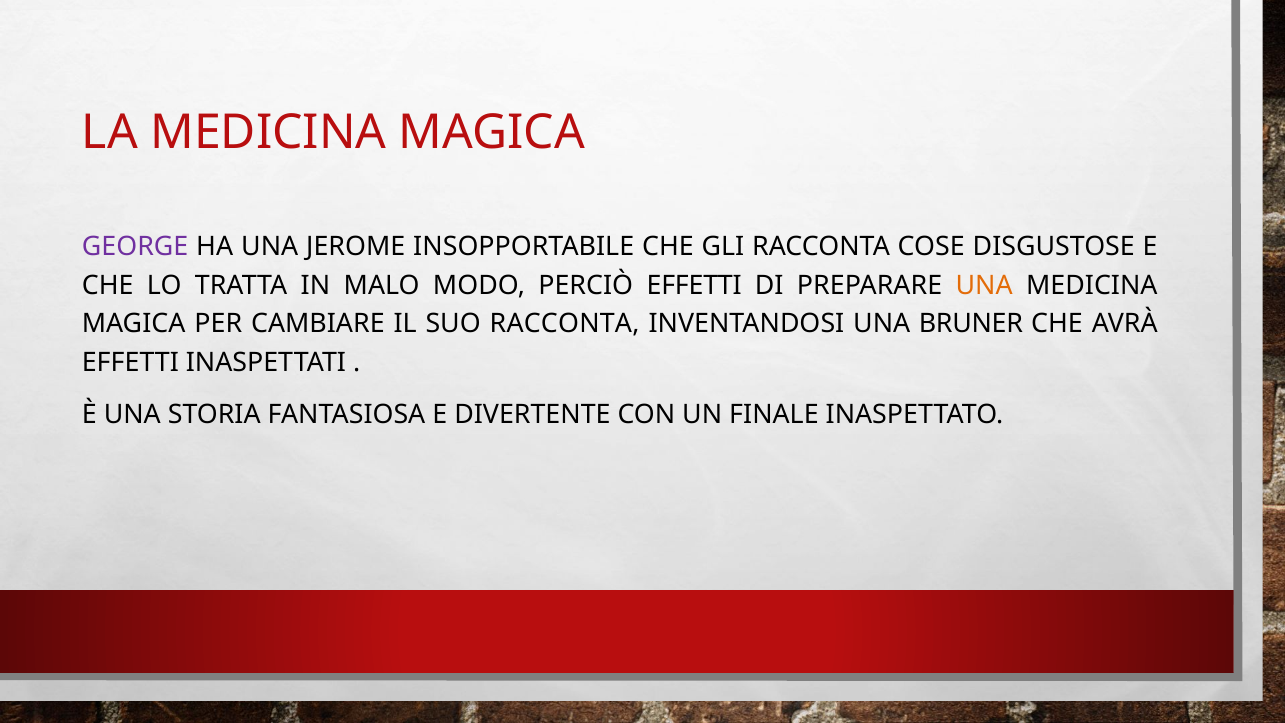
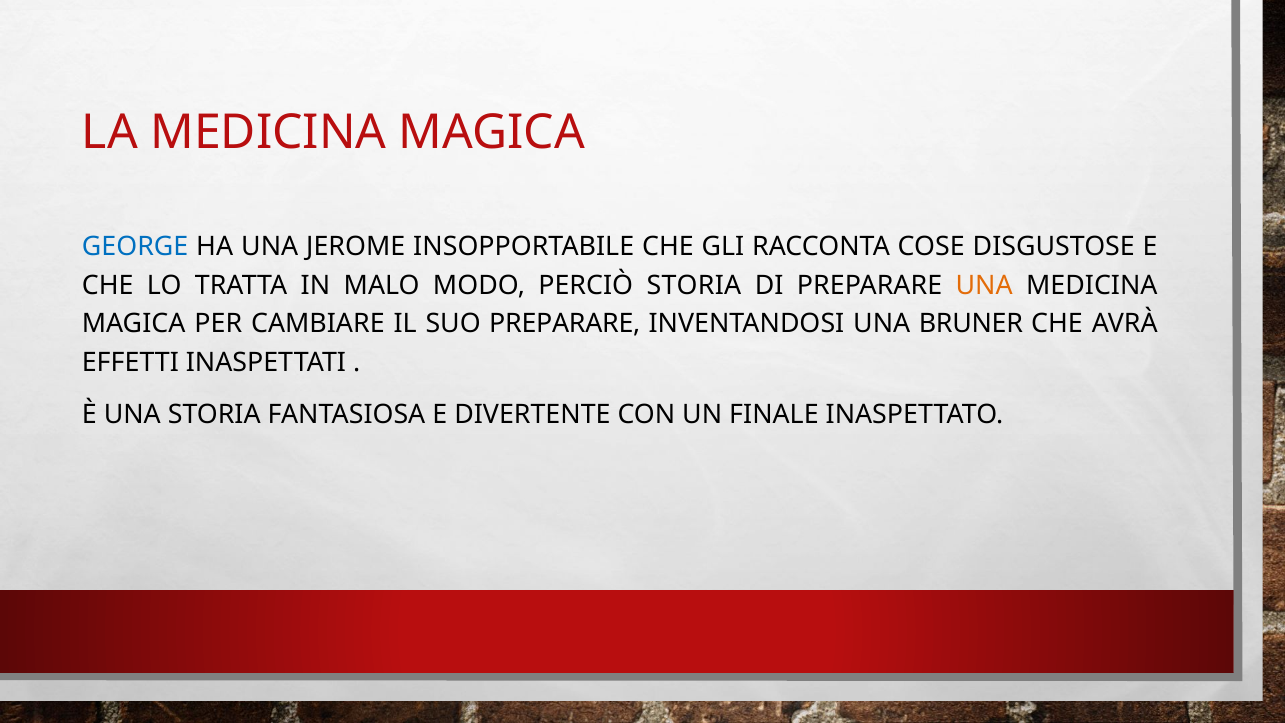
GEORGE colour: purple -> blue
PERCIÒ EFFETTI: EFFETTI -> STORIA
SUO RACCONTA: RACCONTA -> PREPARARE
